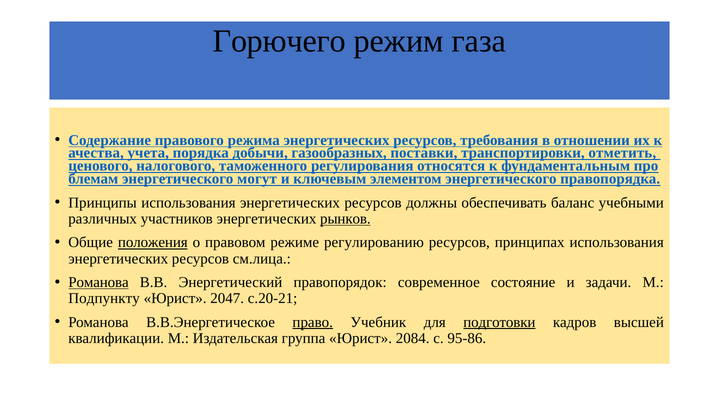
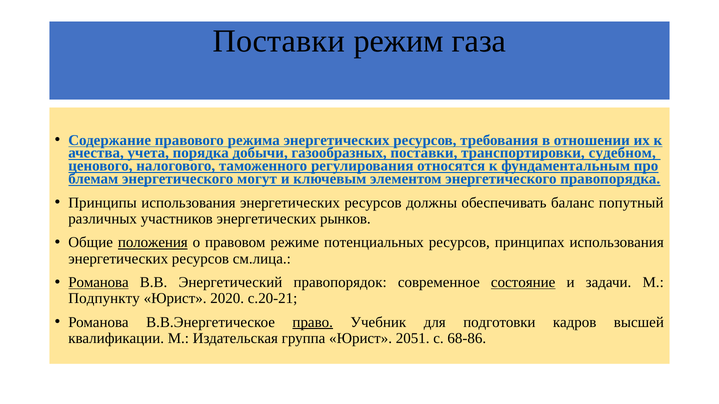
Горючего at (279, 41): Горючего -> Поставки
отметить: отметить -> судебном
учебными: учебными -> попутный
рынков underline: present -> none
регулированию: регулированию -> потенциальных
состояние underline: none -> present
2047: 2047 -> 2020
подготовки underline: present -> none
2084: 2084 -> 2051
95-86: 95-86 -> 68-86
